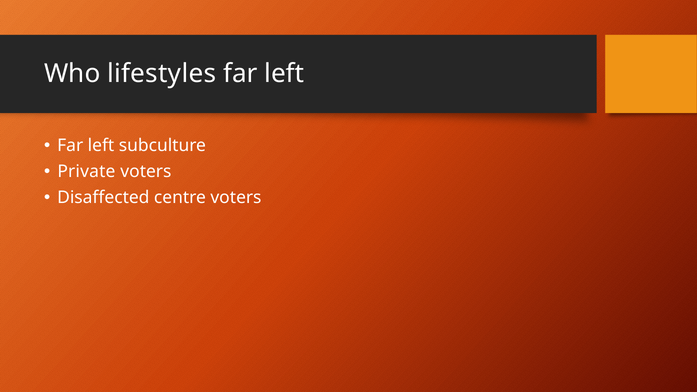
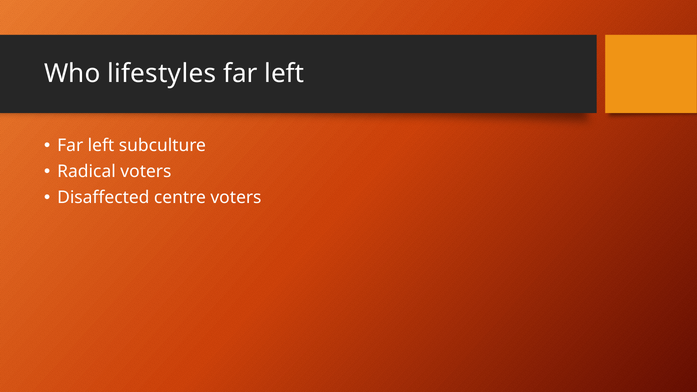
Private: Private -> Radical
